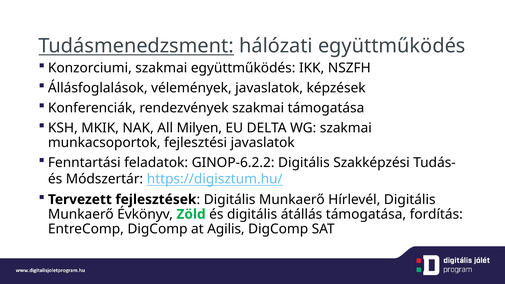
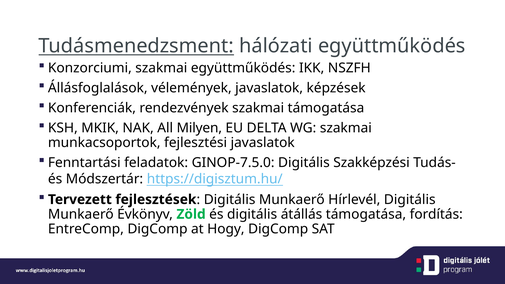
GINOP-6.2.2: GINOP-6.2.2 -> GINOP-7.5.0
Agilis: Agilis -> Hogy
